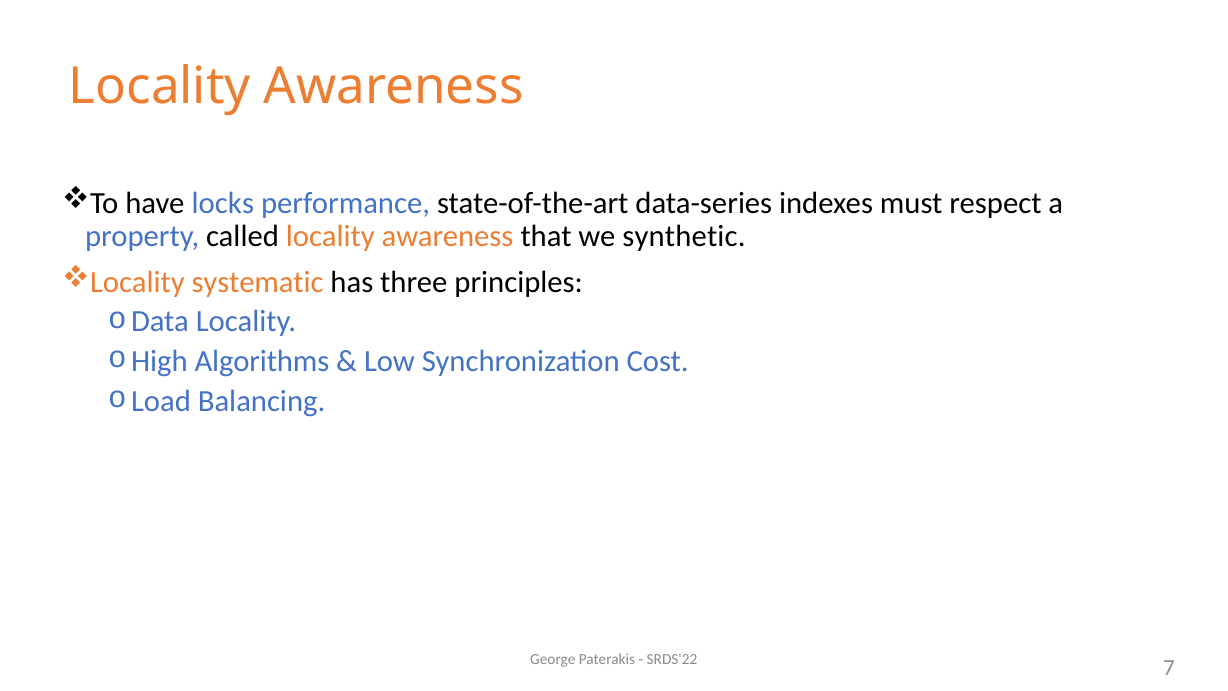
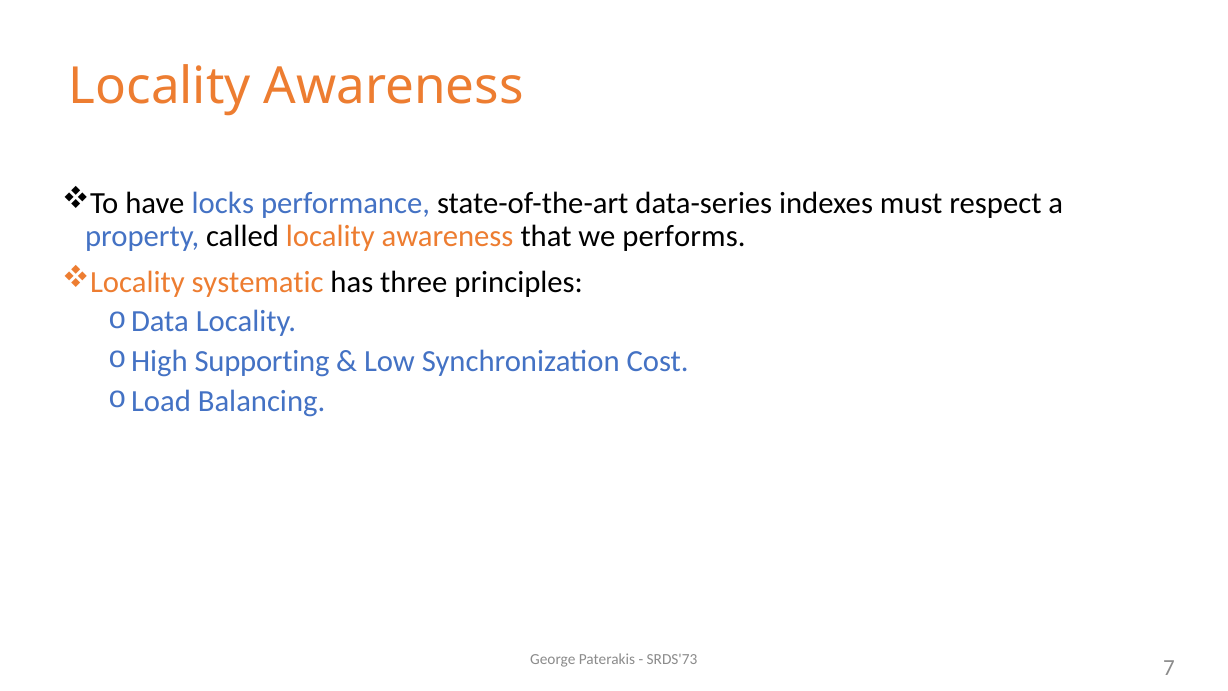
synthetic: synthetic -> performs
Algorithms: Algorithms -> Supporting
SRDS'22: SRDS'22 -> SRDS'73
